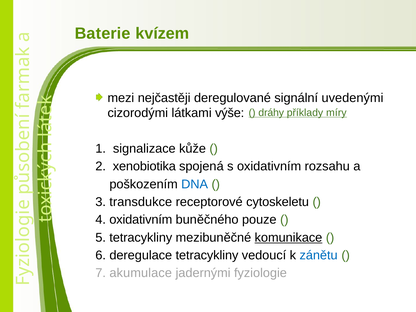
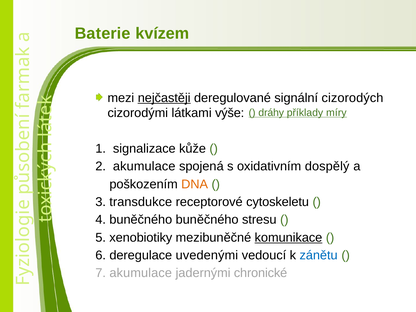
nejčastěji underline: none -> present
uvedenými: uvedenými -> cizorodých
2 xenobiotika: xenobiotika -> akumulace
rozsahu: rozsahu -> dospělý
DNA colour: blue -> orange
4 oxidativním: oxidativním -> buněčného
pouze: pouze -> stresu
5 tetracykliny: tetracykliny -> xenobiotiky
deregulace tetracykliny: tetracykliny -> uvedenými
fyziologie: fyziologie -> chronické
